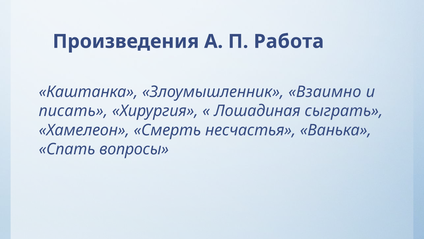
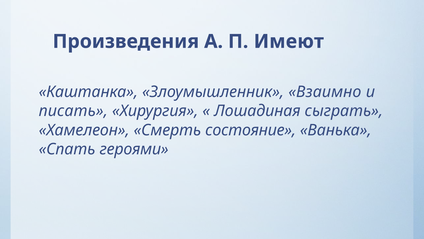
Работа: Работа -> Имеют
несчастья: несчастья -> состояние
вопросы: вопросы -> героями
